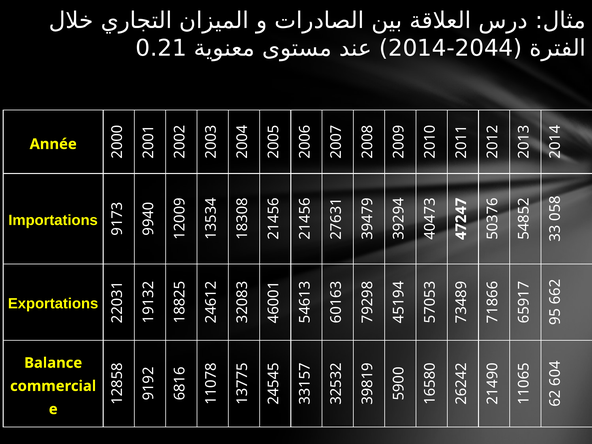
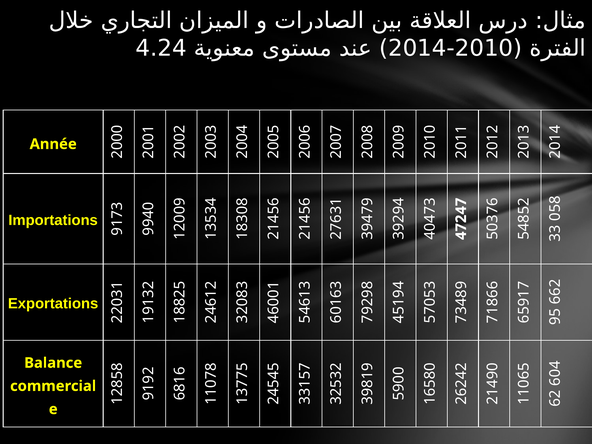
0.21: 0.21 -> 4.24
2044: 2044 -> 2010
